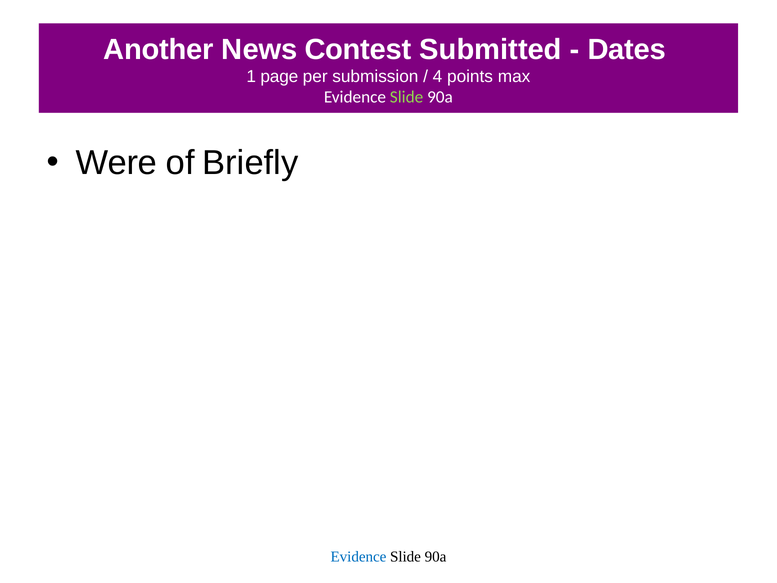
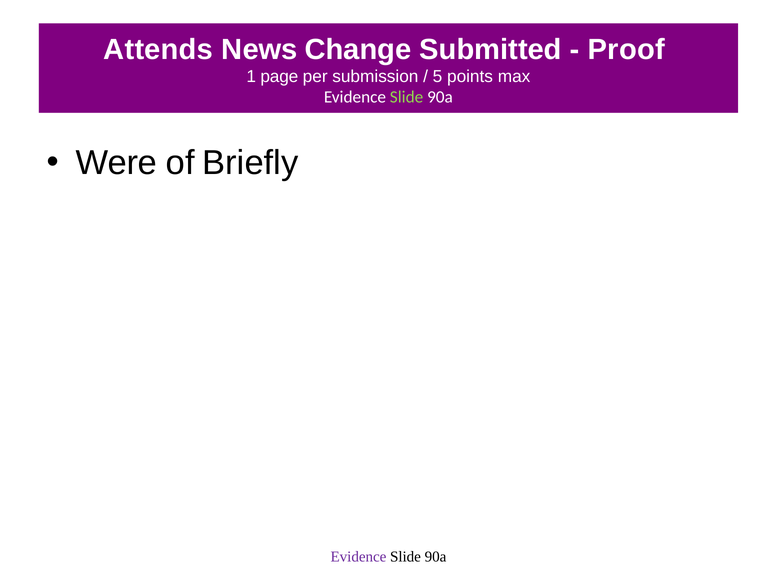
Another: Another -> Attends
Contest: Contest -> Change
Dates: Dates -> Proof
4: 4 -> 5
Evidence at (358, 557) colour: blue -> purple
